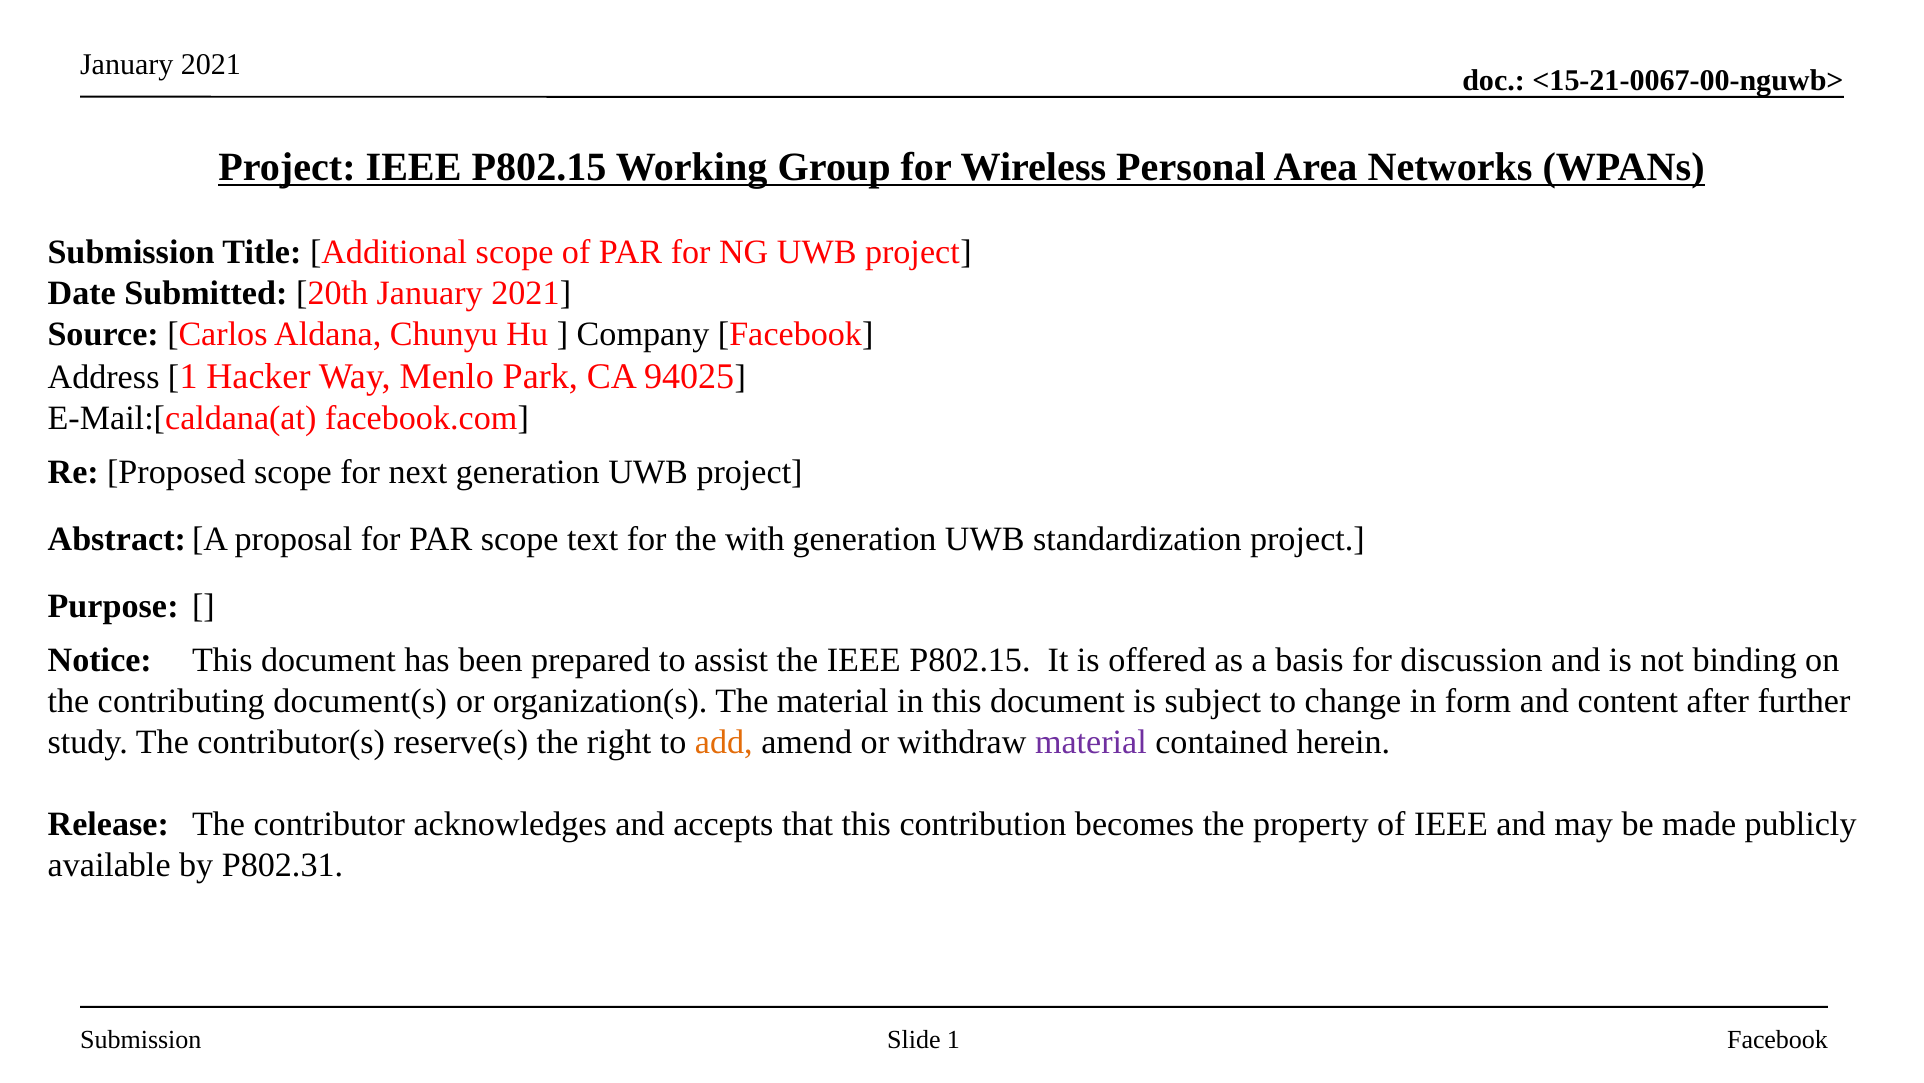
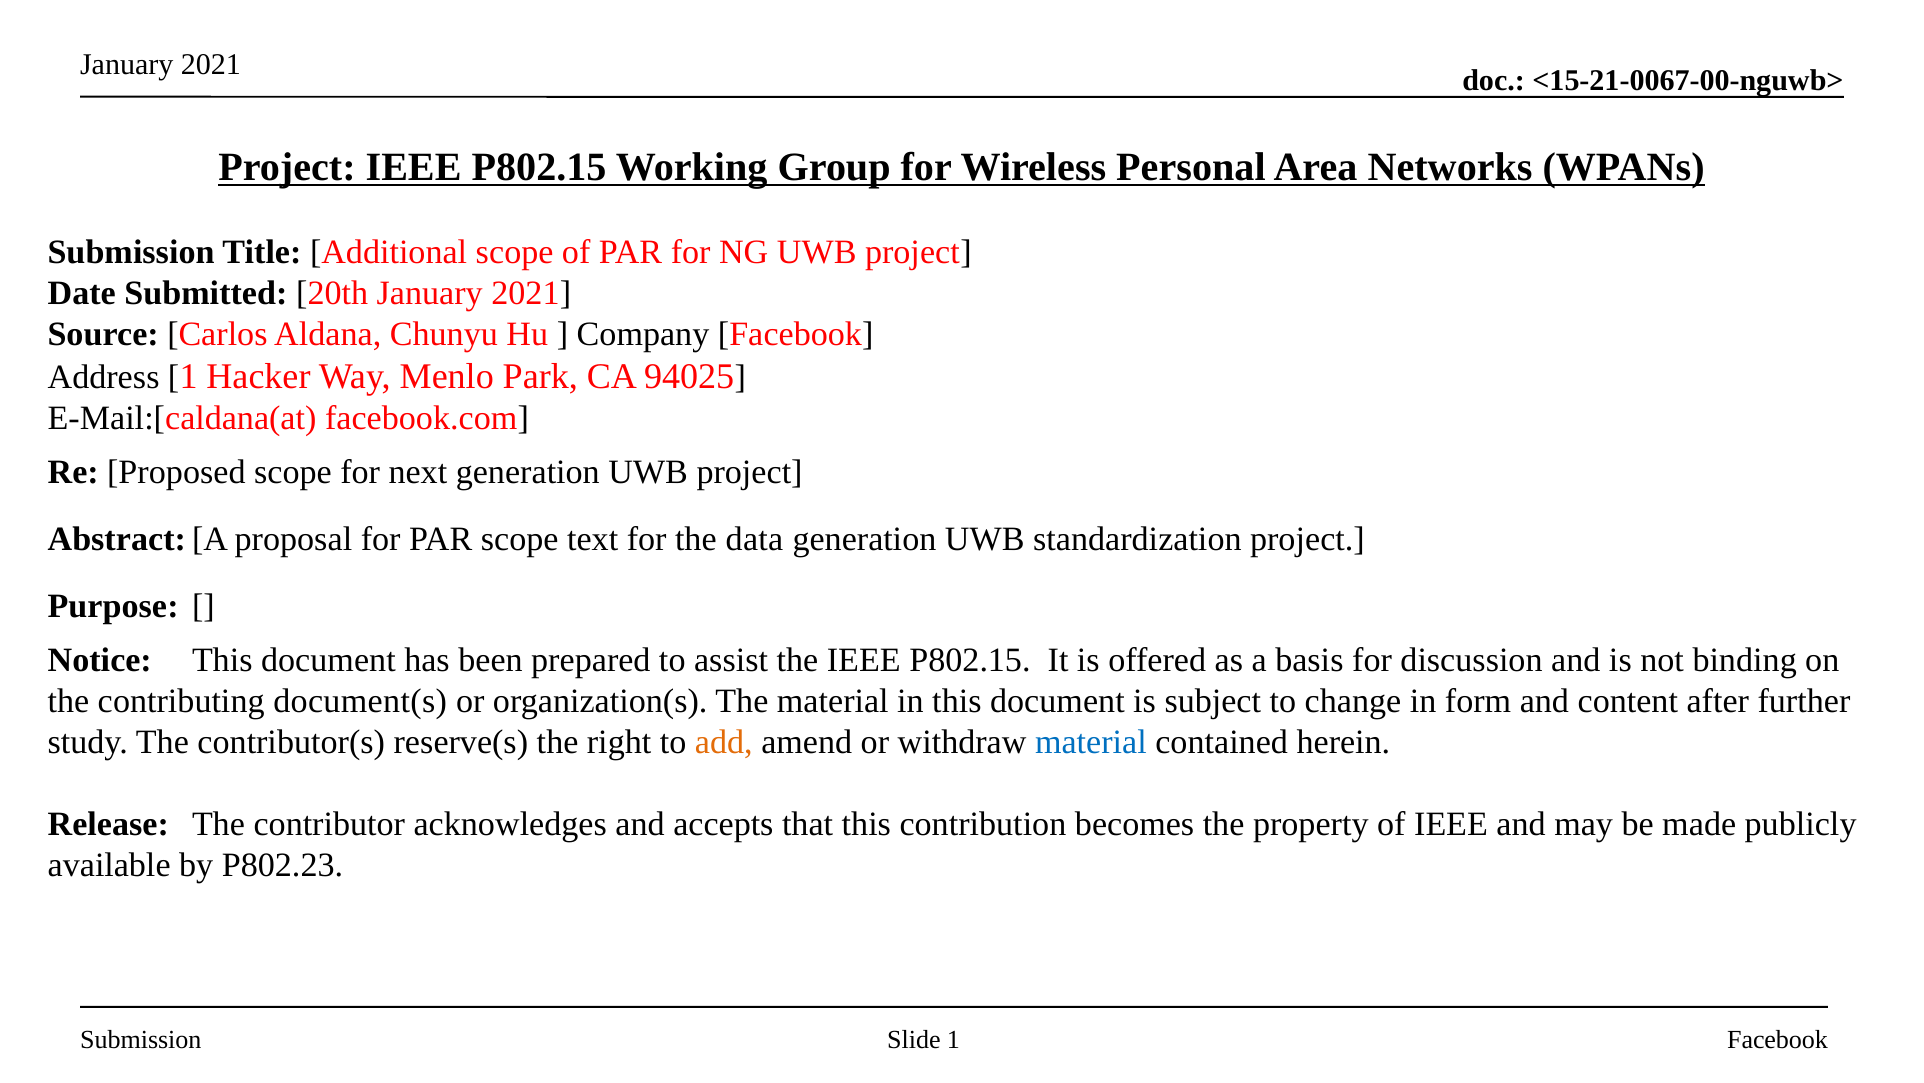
with: with -> data
material at (1091, 742) colour: purple -> blue
P802.31: P802.31 -> P802.23
